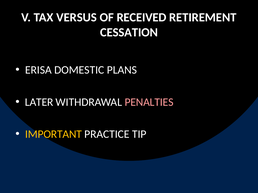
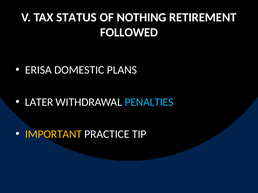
VERSUS: VERSUS -> STATUS
RECEIVED: RECEIVED -> NOTHING
CESSATION: CESSATION -> FOLLOWED
PENALTIES colour: pink -> light blue
